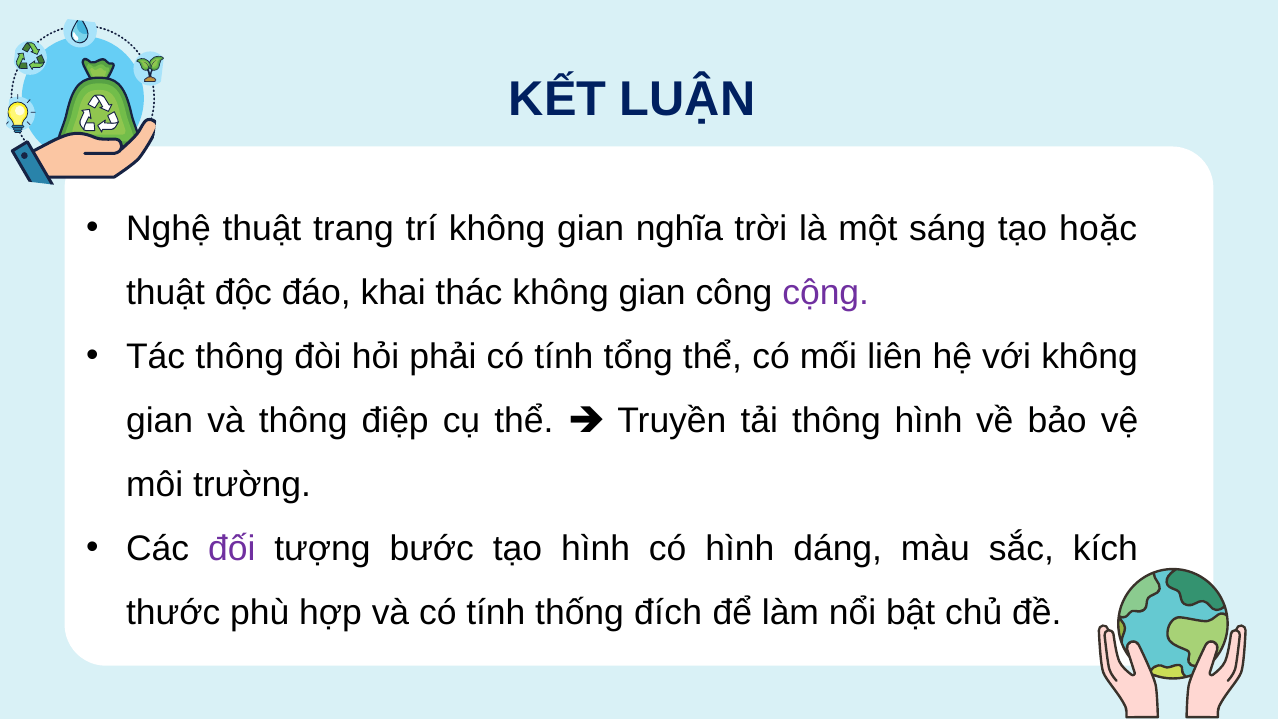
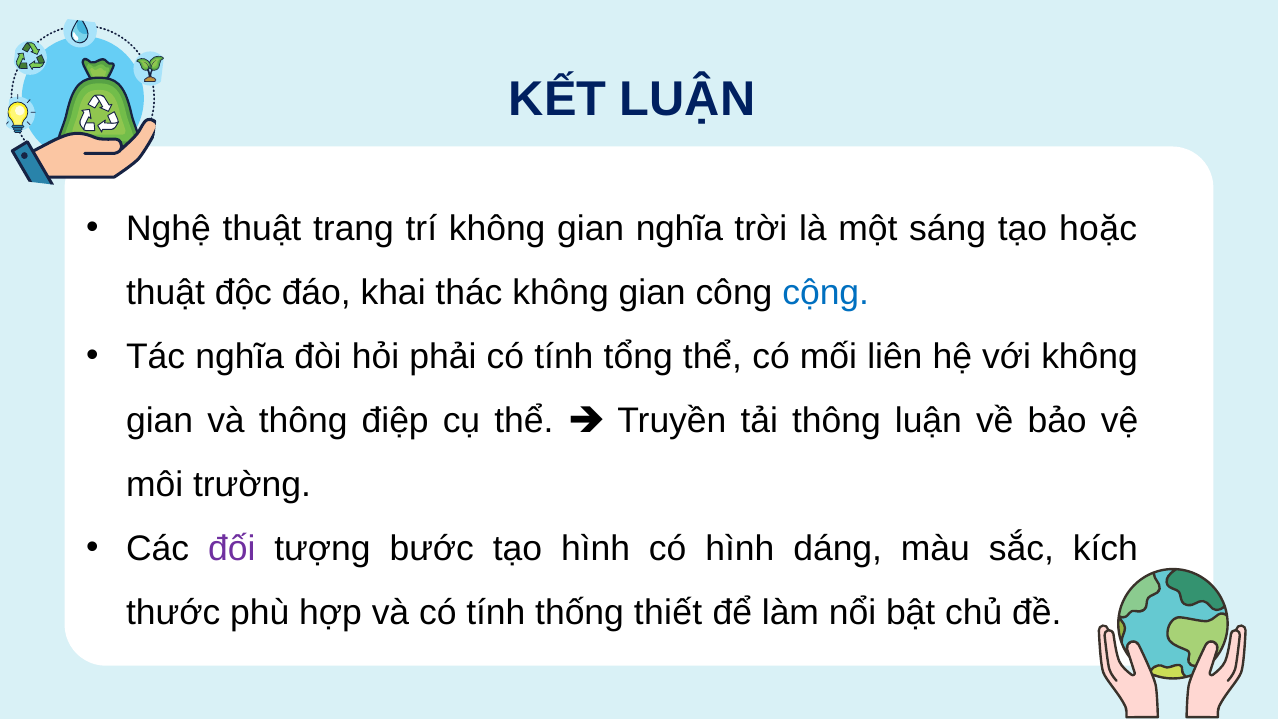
cộng colour: purple -> blue
Tác thông: thông -> nghĩa
thông hình: hình -> luận
đích: đích -> thiết
